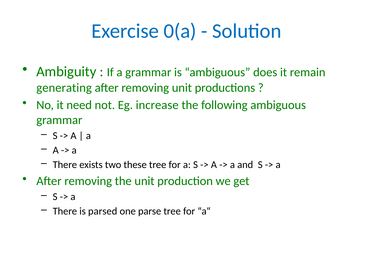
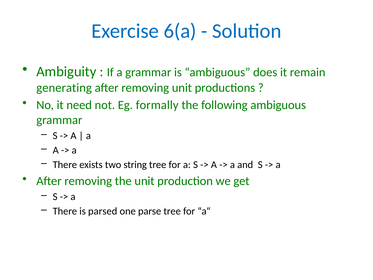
0(a: 0(a -> 6(a
increase: increase -> formally
these: these -> string
